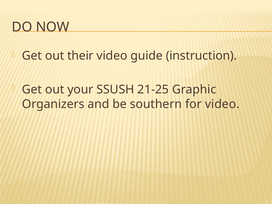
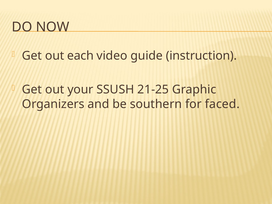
their: their -> each
for video: video -> faced
